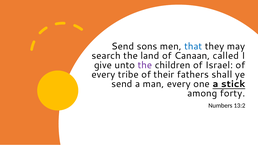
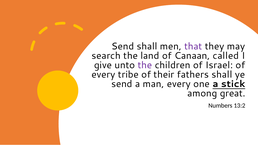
Send sons: sons -> shall
that colour: blue -> purple
forty: forty -> great
